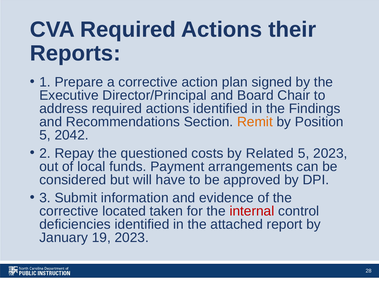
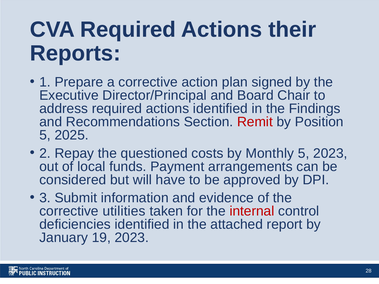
Remit colour: orange -> red
2042: 2042 -> 2025
Related: Related -> Monthly
located: located -> utilities
